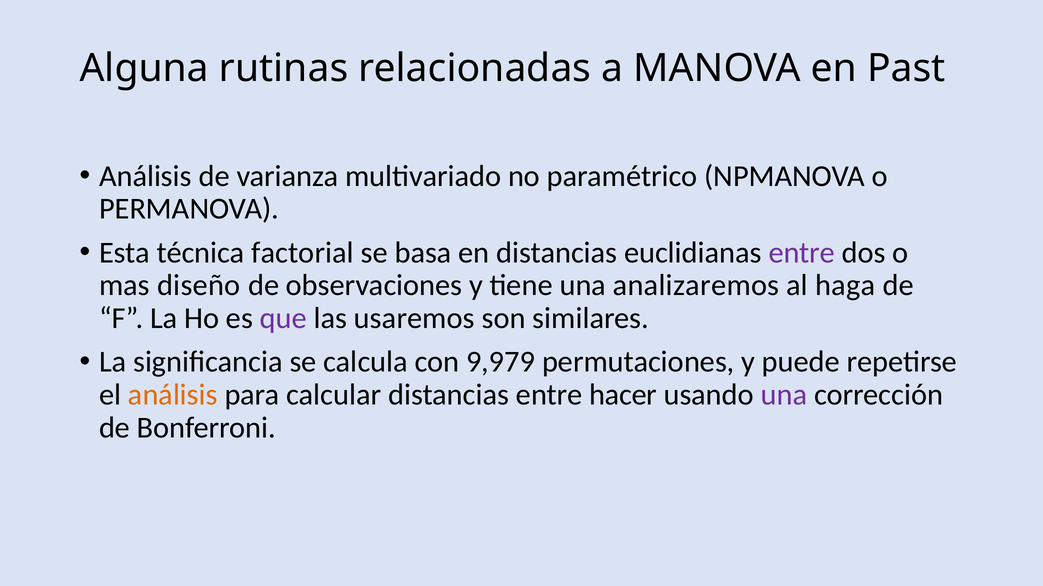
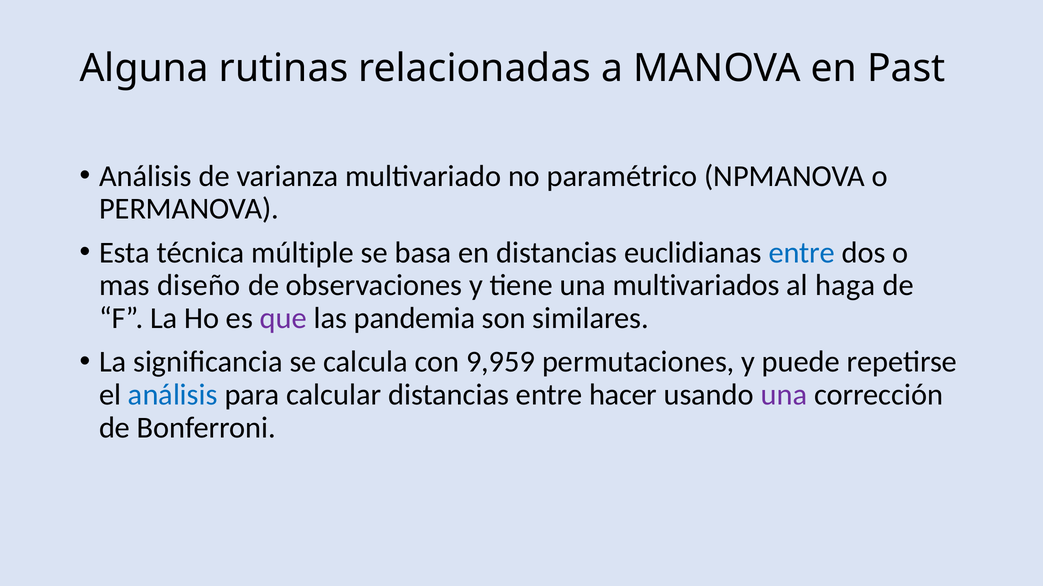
factorial: factorial -> múltiple
entre at (802, 253) colour: purple -> blue
analizaremos: analizaremos -> multivariados
usaremos: usaremos -> pandemia
9,979: 9,979 -> 9,959
análisis at (173, 395) colour: orange -> blue
